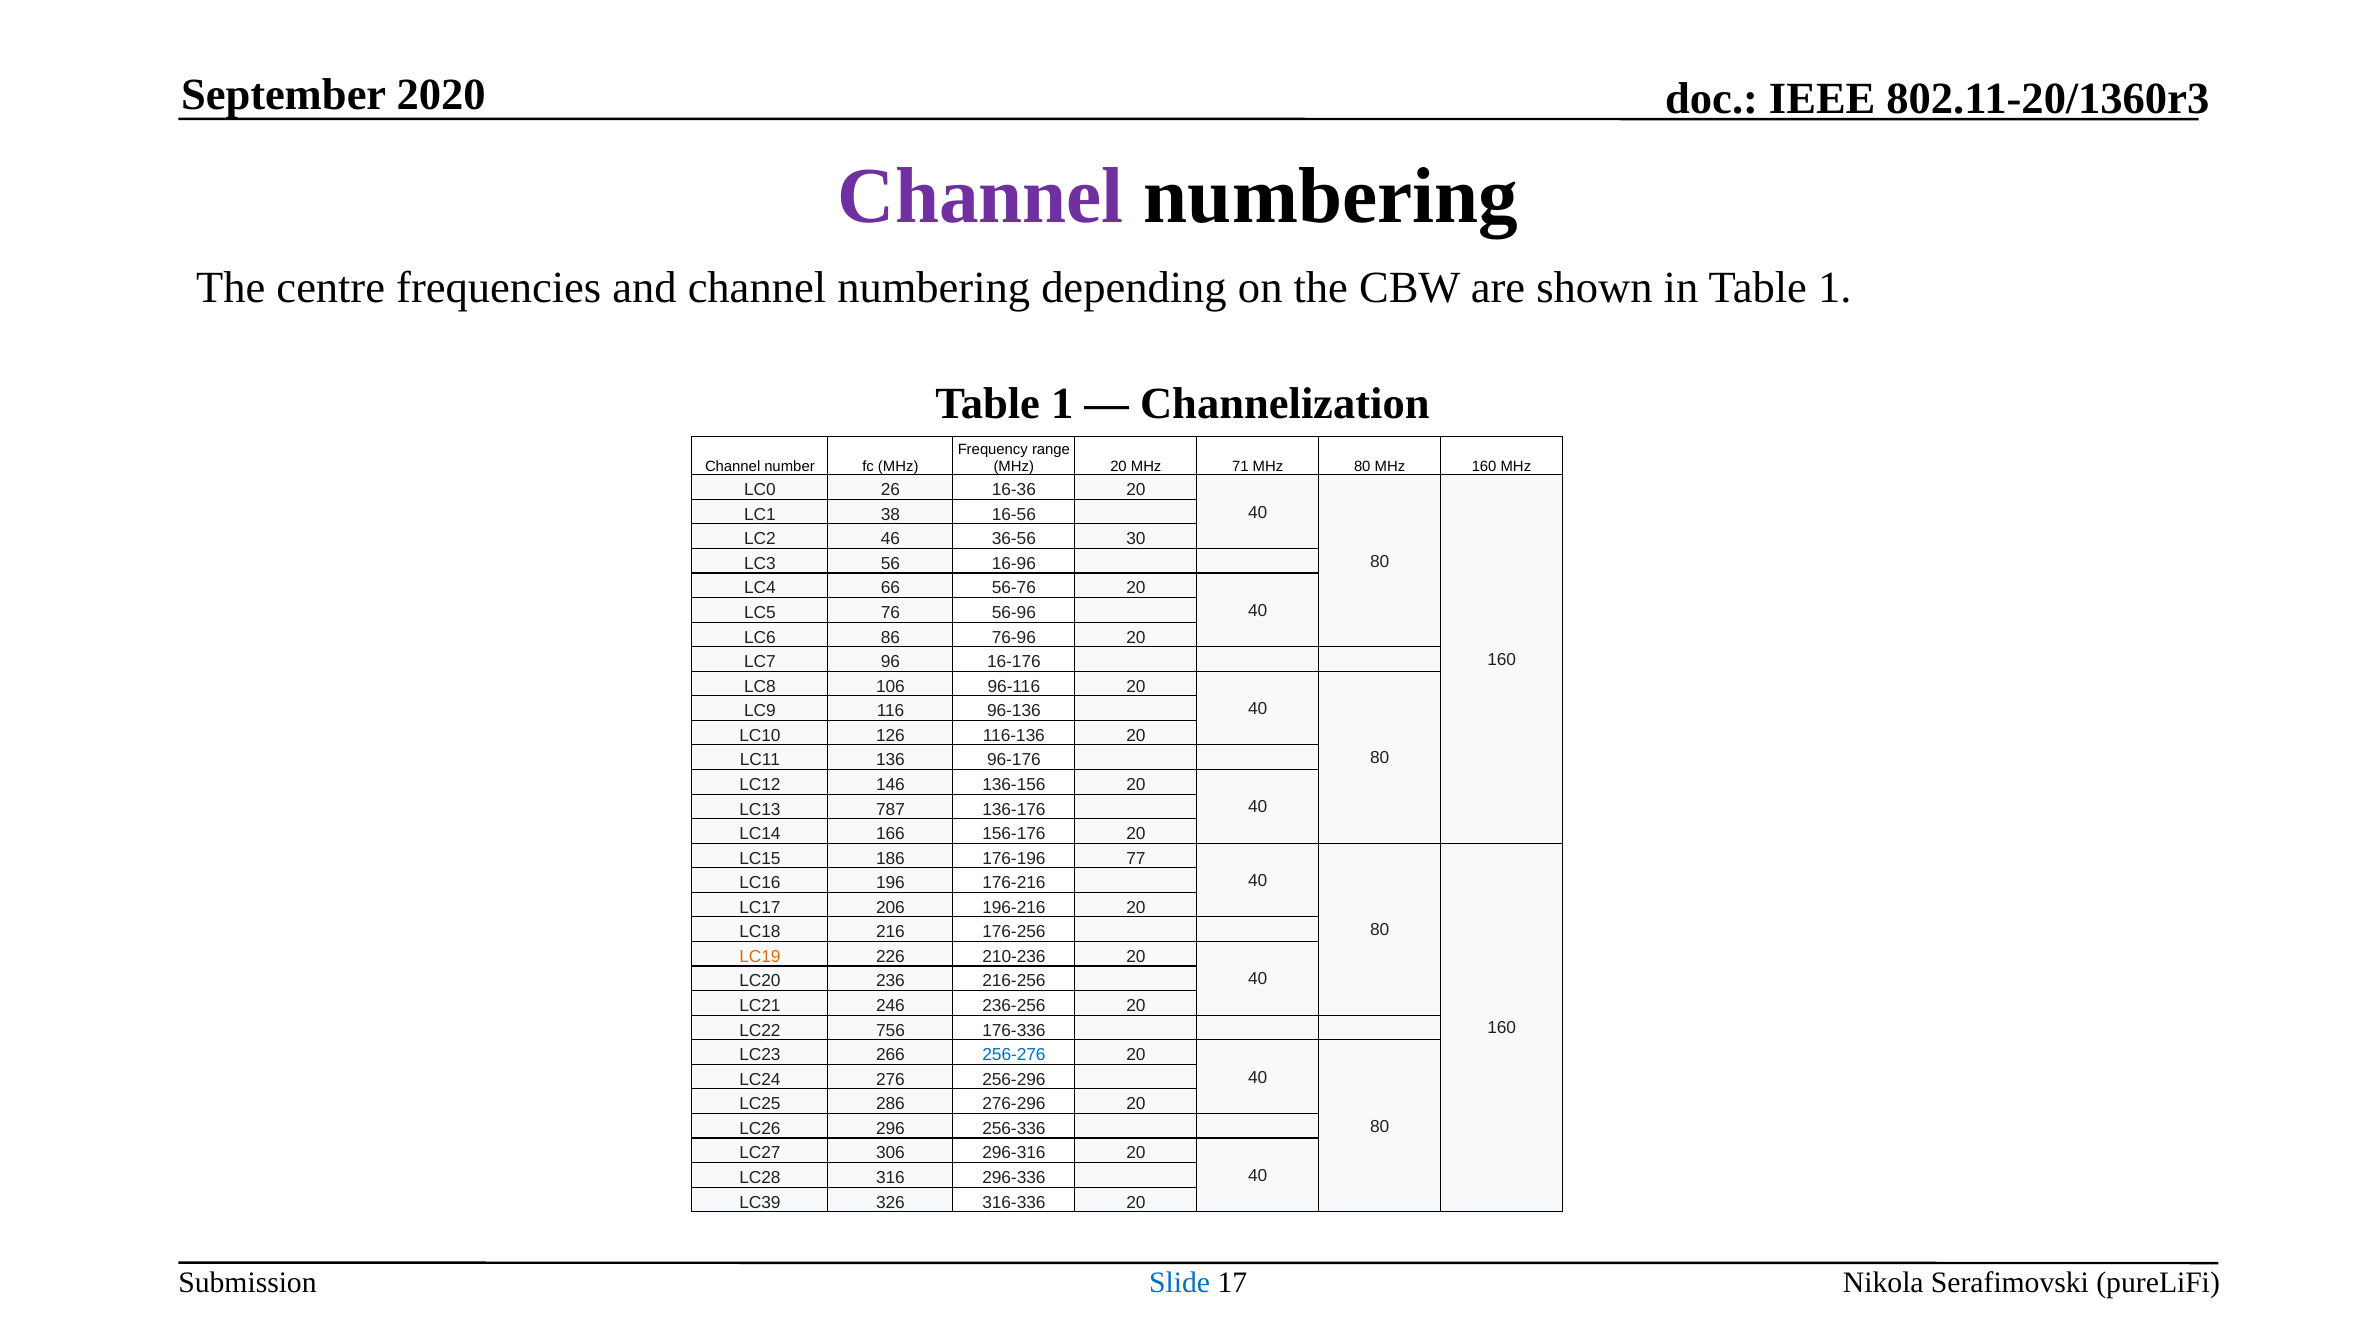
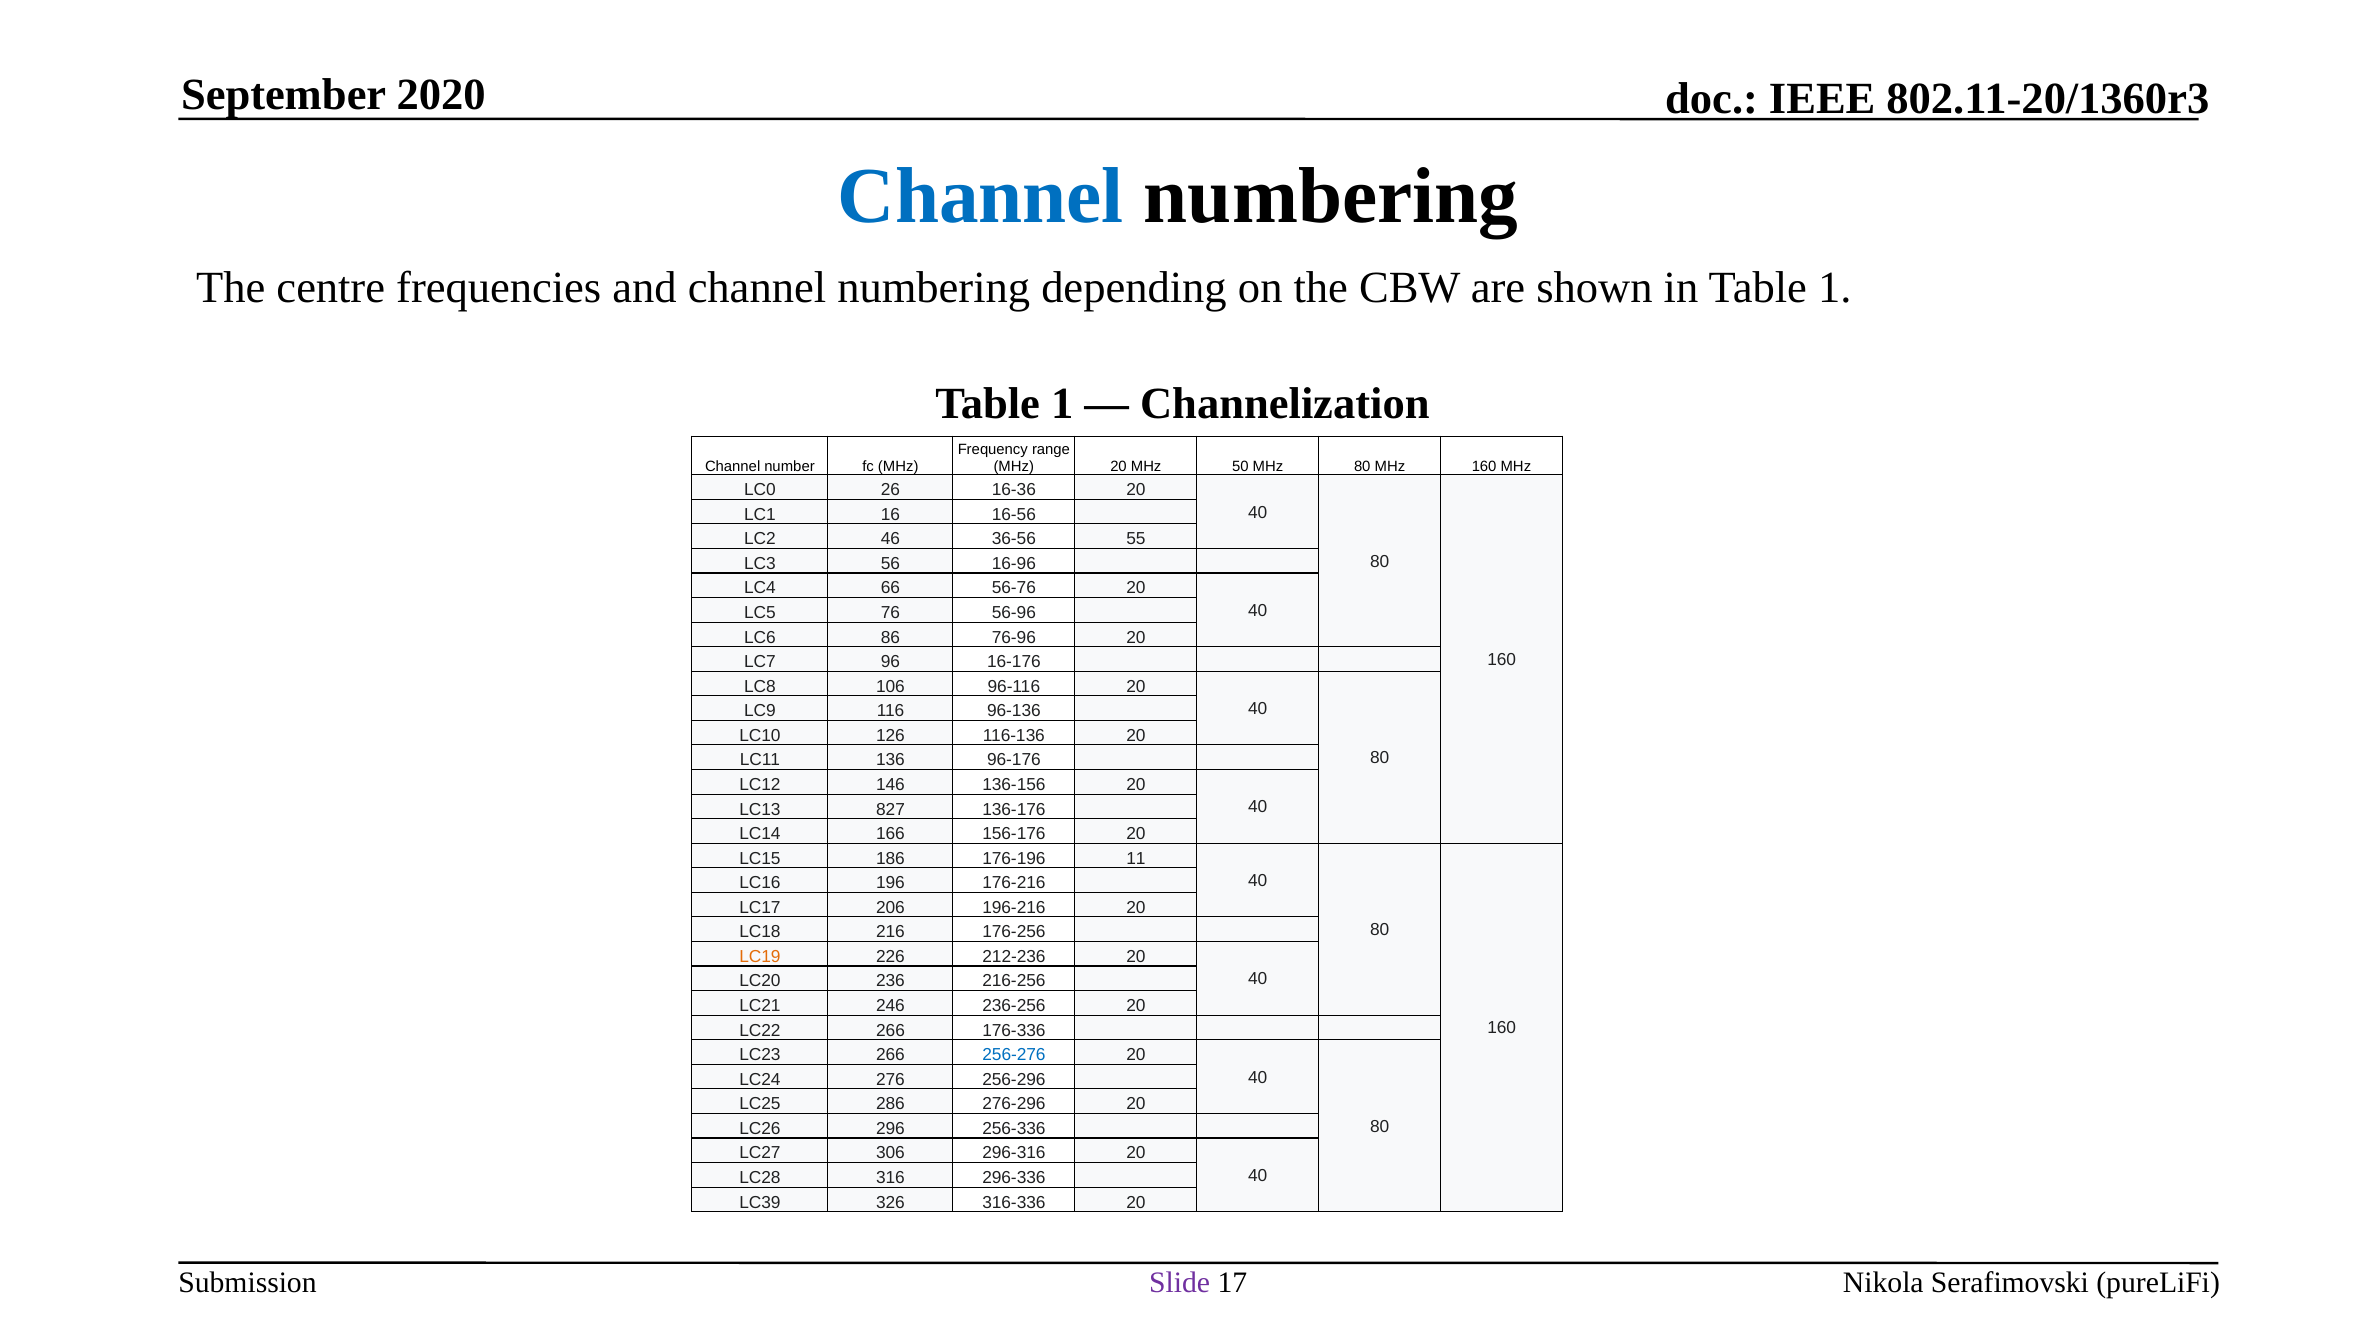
Channel at (981, 197) colour: purple -> blue
71: 71 -> 50
38: 38 -> 16
30: 30 -> 55
787: 787 -> 827
77: 77 -> 11
210-236: 210-236 -> 212-236
LC22 756: 756 -> 266
Slide colour: blue -> purple
